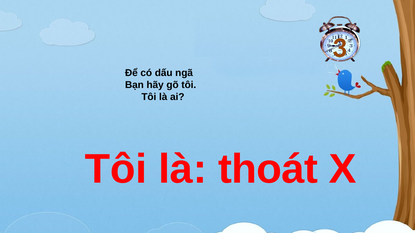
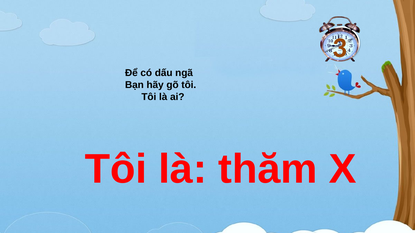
thoát: thoát -> thăm
